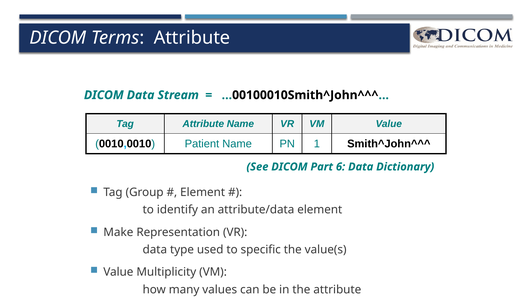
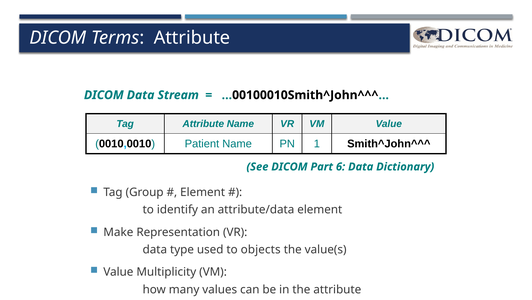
specific: specific -> objects
